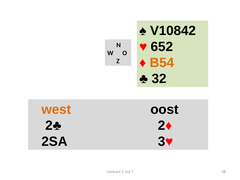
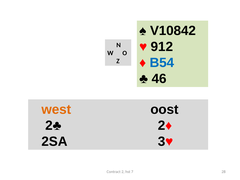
652: 652 -> 912
B54 colour: orange -> blue
32: 32 -> 46
